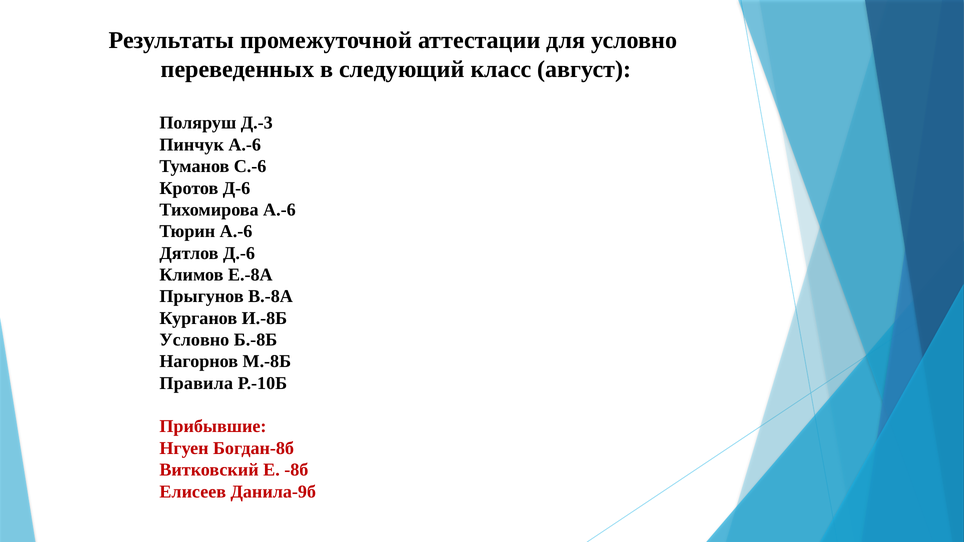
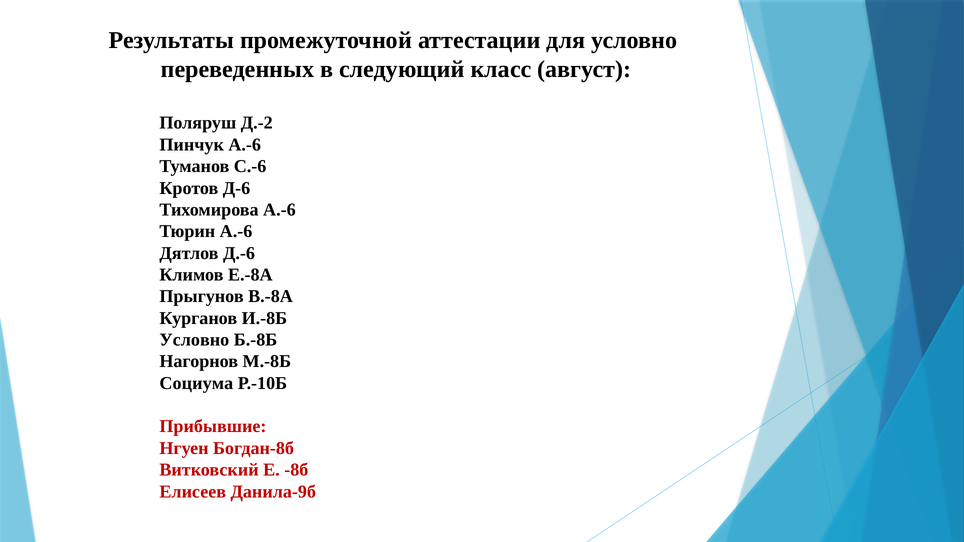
Д.-3: Д.-3 -> Д.-2
Правила: Правила -> Социума
